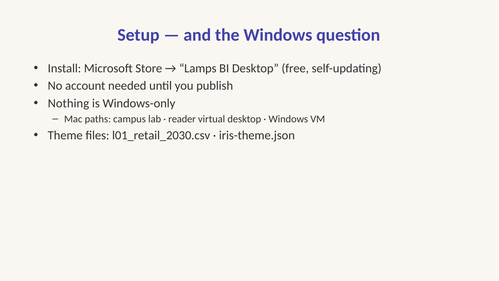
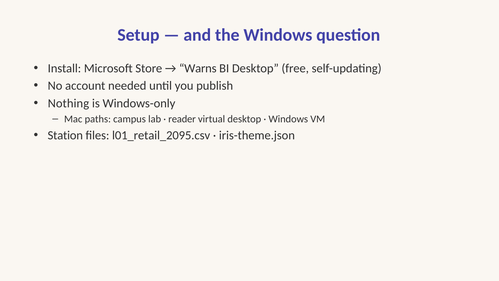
Lamps: Lamps -> Warns
Theme: Theme -> Station
l01_retail_2030.csv: l01_retail_2030.csv -> l01_retail_2095.csv
